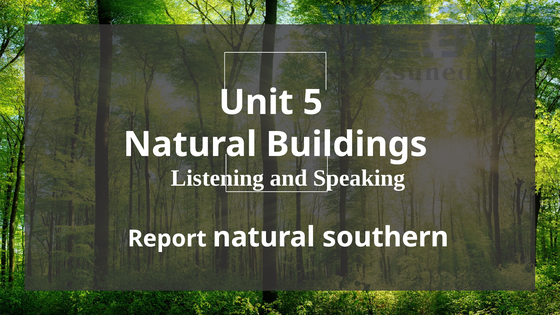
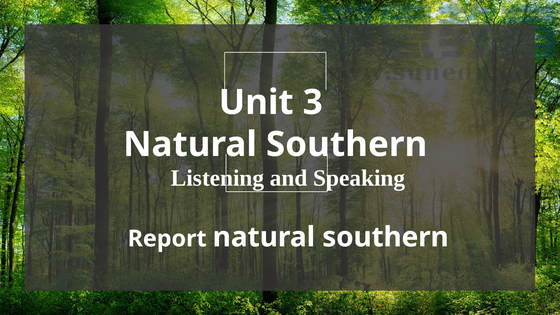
5: 5 -> 3
Buildings at (347, 144): Buildings -> Southern
